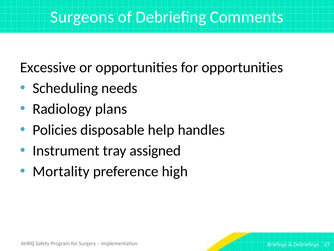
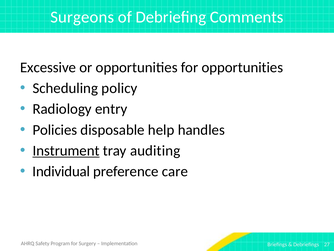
needs: needs -> policy
plans: plans -> entry
Instrument underline: none -> present
assigned: assigned -> auditing
Mortality: Mortality -> Individual
high: high -> care
